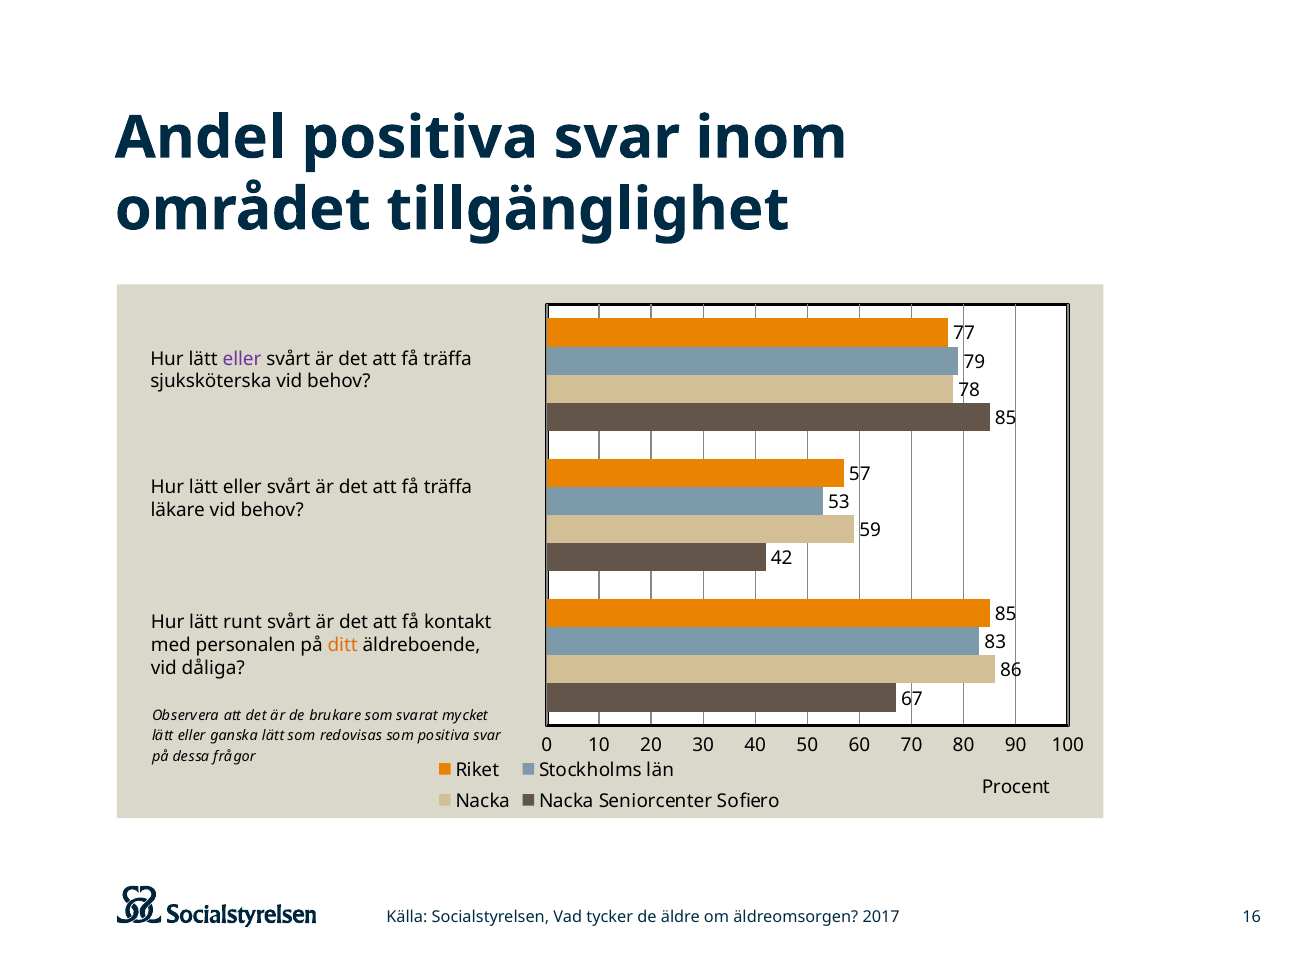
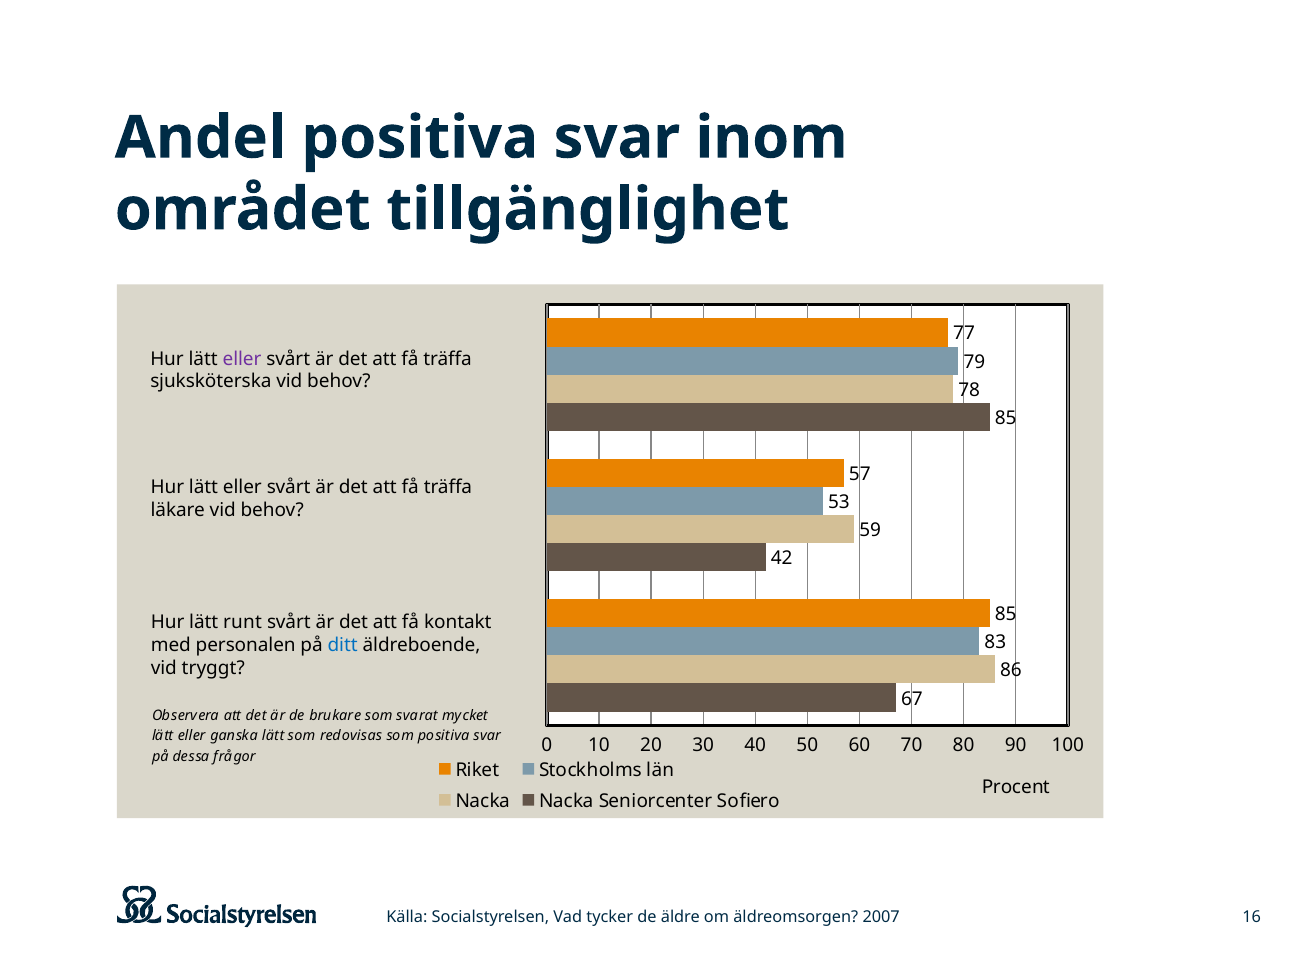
ditt colour: orange -> blue
dåliga: dåliga -> tryggt
2017: 2017 -> 2007
